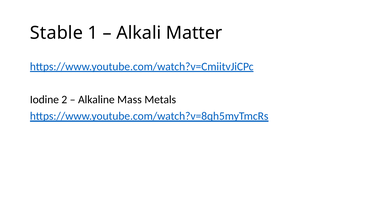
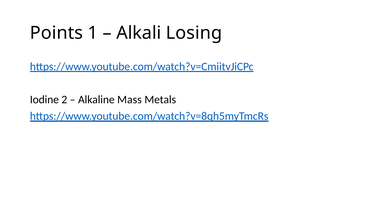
Stable: Stable -> Points
Matter: Matter -> Losing
